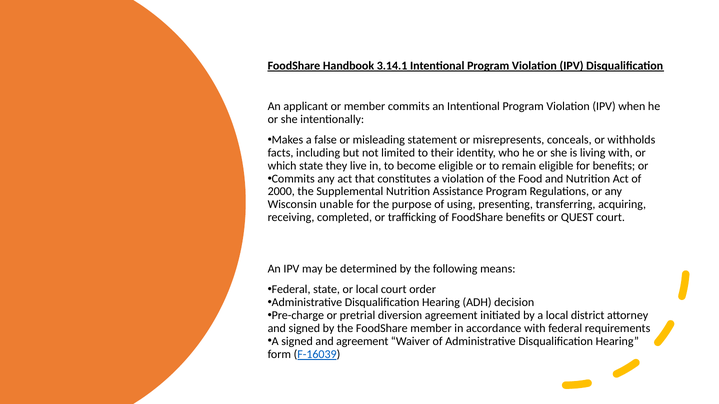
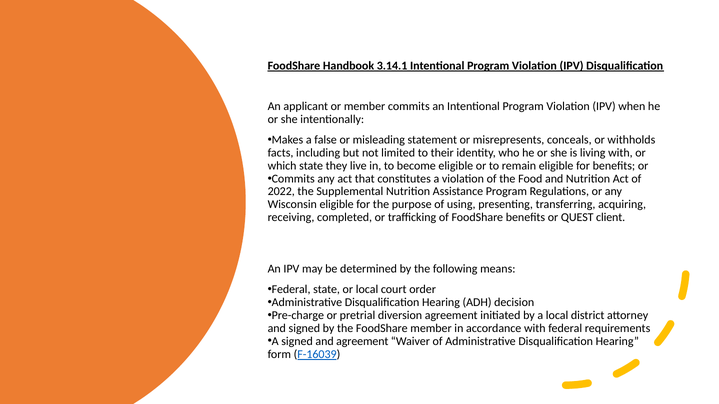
2000: 2000 -> 2022
Wisconsin unable: unable -> eligible
QUEST court: court -> client
